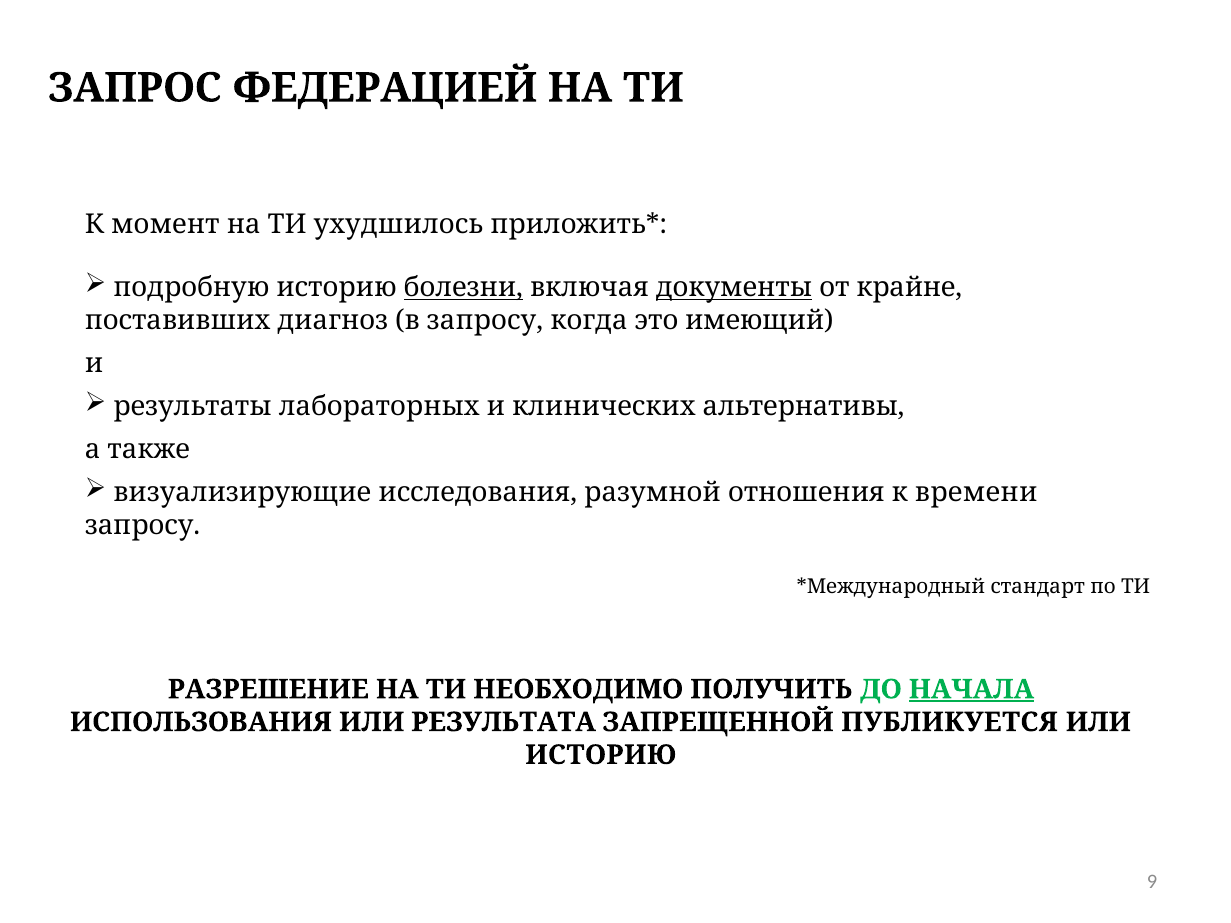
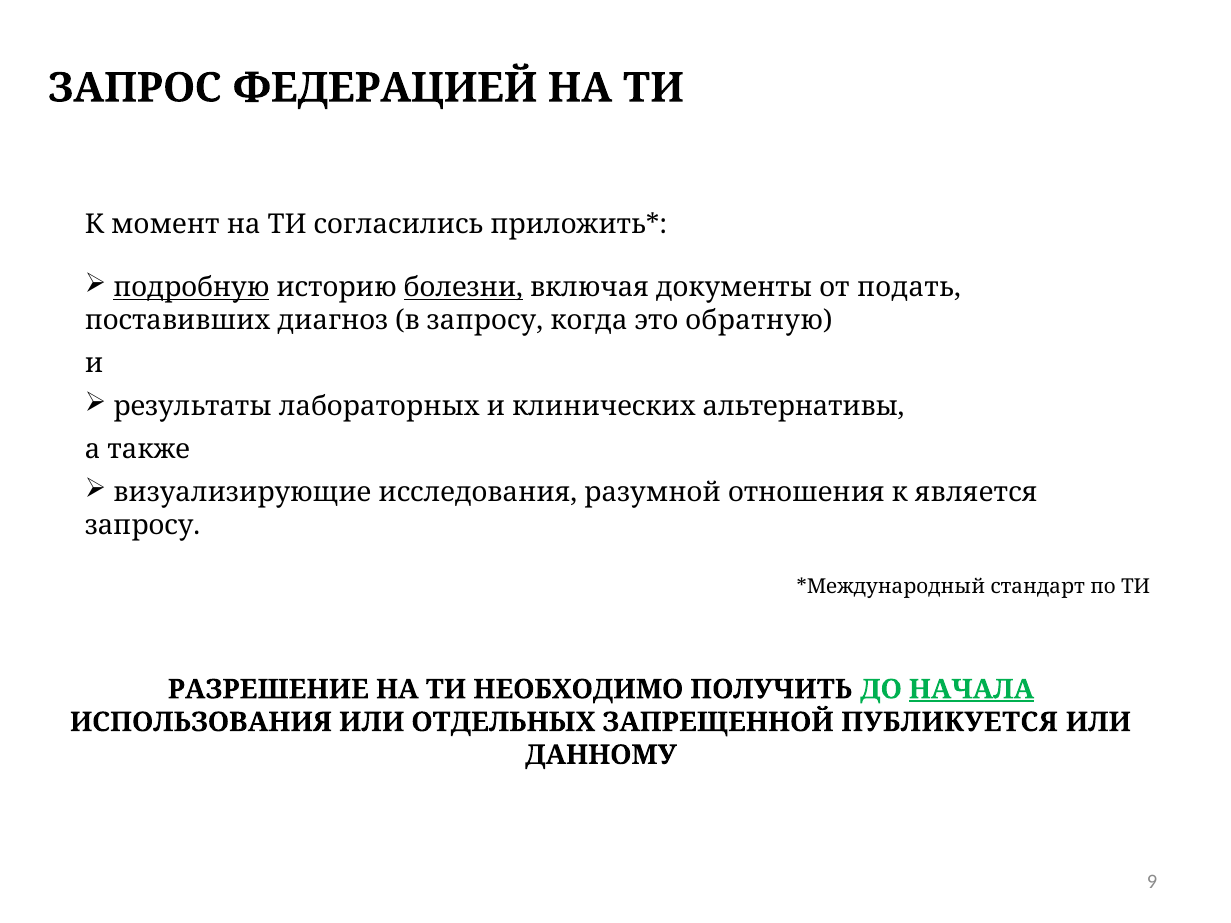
ухудшилось: ухудшилось -> согласились
подробную underline: none -> present
документы underline: present -> none
крайне: крайне -> подать
имеющий: имеющий -> обратную
времени: времени -> является
РЕЗУЛЬТАТА: РЕЗУЛЬТАТА -> ОТДЕЛЬНЫХ
ИСТОРИЮ at (601, 755): ИСТОРИЮ -> ДАННОМУ
